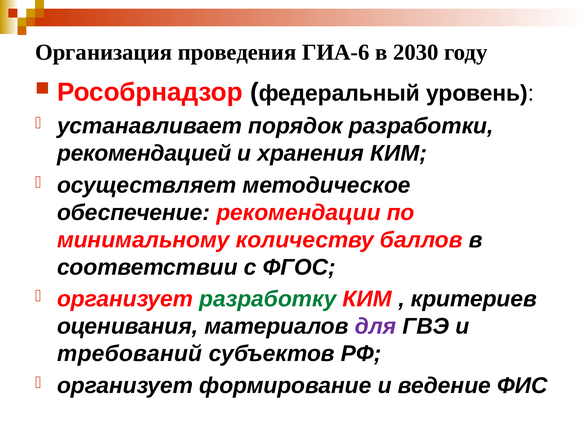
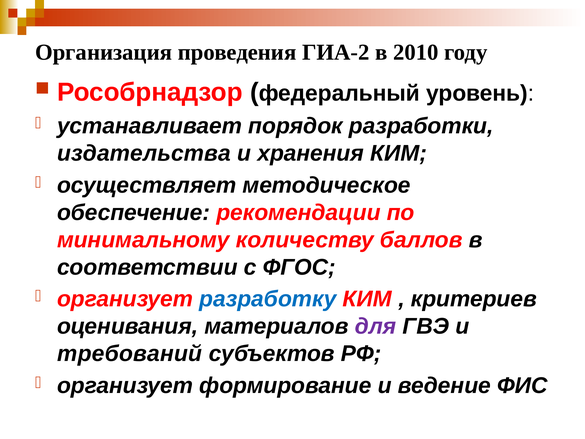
ГИА-6: ГИА-6 -> ГИА-2
2030: 2030 -> 2010
рекомендацией: рекомендацией -> издательства
разработку colour: green -> blue
